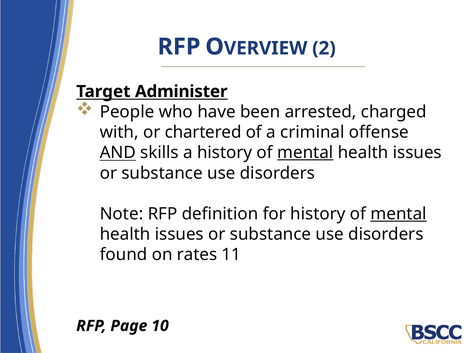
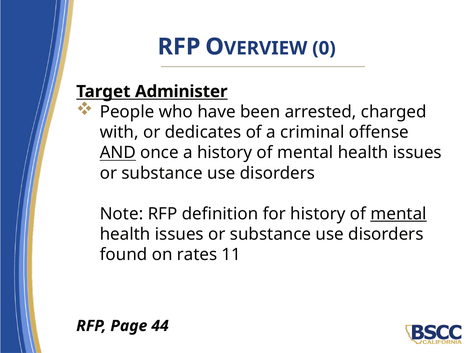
2: 2 -> 0
chartered: chartered -> dedicates
skills: skills -> once
mental at (305, 153) underline: present -> none
10: 10 -> 44
